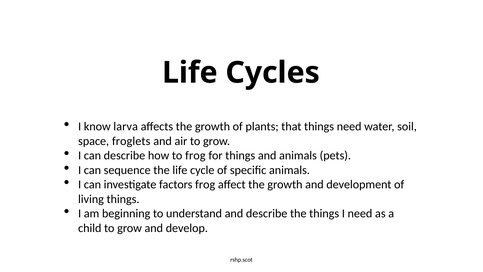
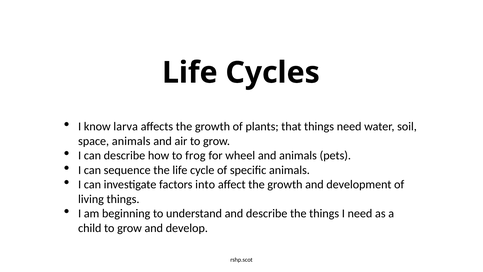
space froglets: froglets -> animals
for things: things -> wheel
factors frog: frog -> into
